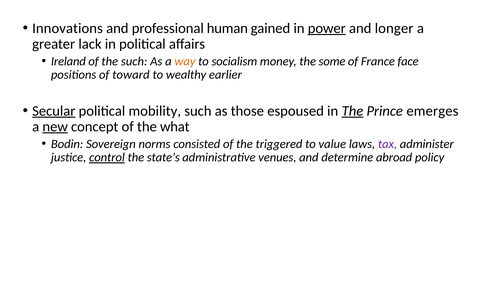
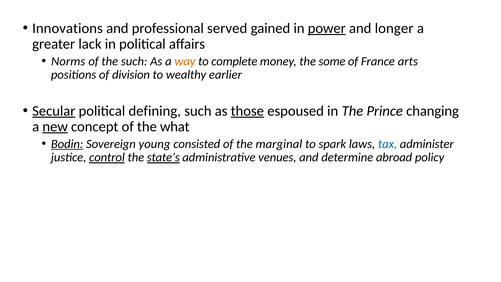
human: human -> served
Ireland: Ireland -> Norms
socialism: socialism -> complete
face: face -> arts
toward: toward -> division
mobility: mobility -> defining
those underline: none -> present
The at (352, 111) underline: present -> none
emerges: emerges -> changing
Bodin underline: none -> present
norms: norms -> young
triggered: triggered -> marginal
value: value -> spark
tax colour: purple -> blue
state’s underline: none -> present
